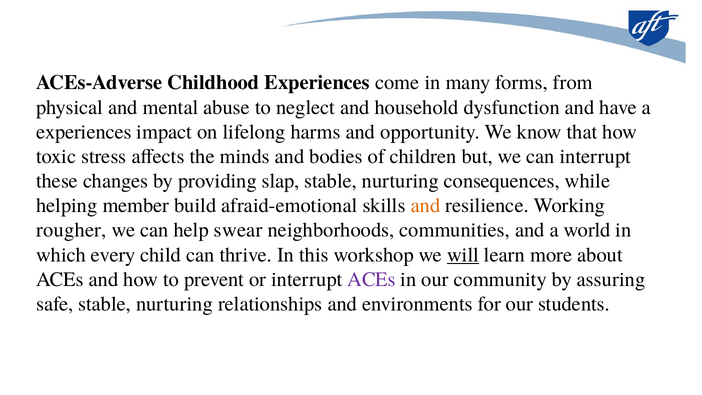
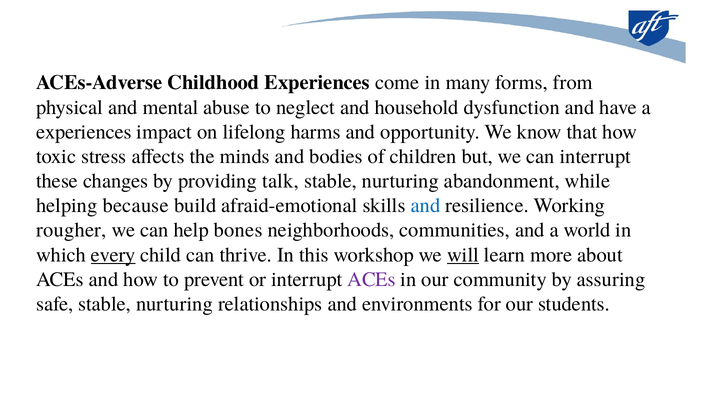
slap: slap -> talk
consequences: consequences -> abandonment
member: member -> because
and at (426, 206) colour: orange -> blue
swear: swear -> bones
every underline: none -> present
